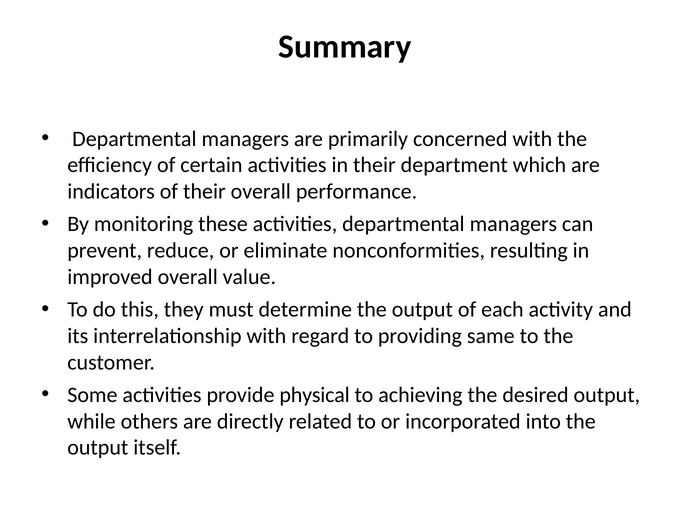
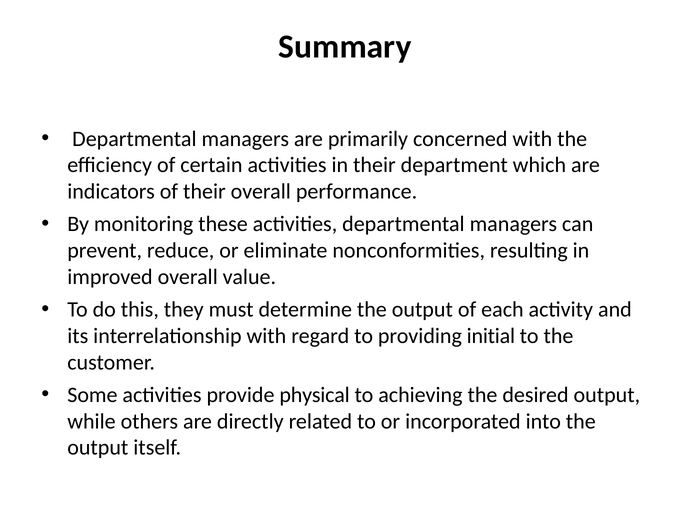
same: same -> initial
